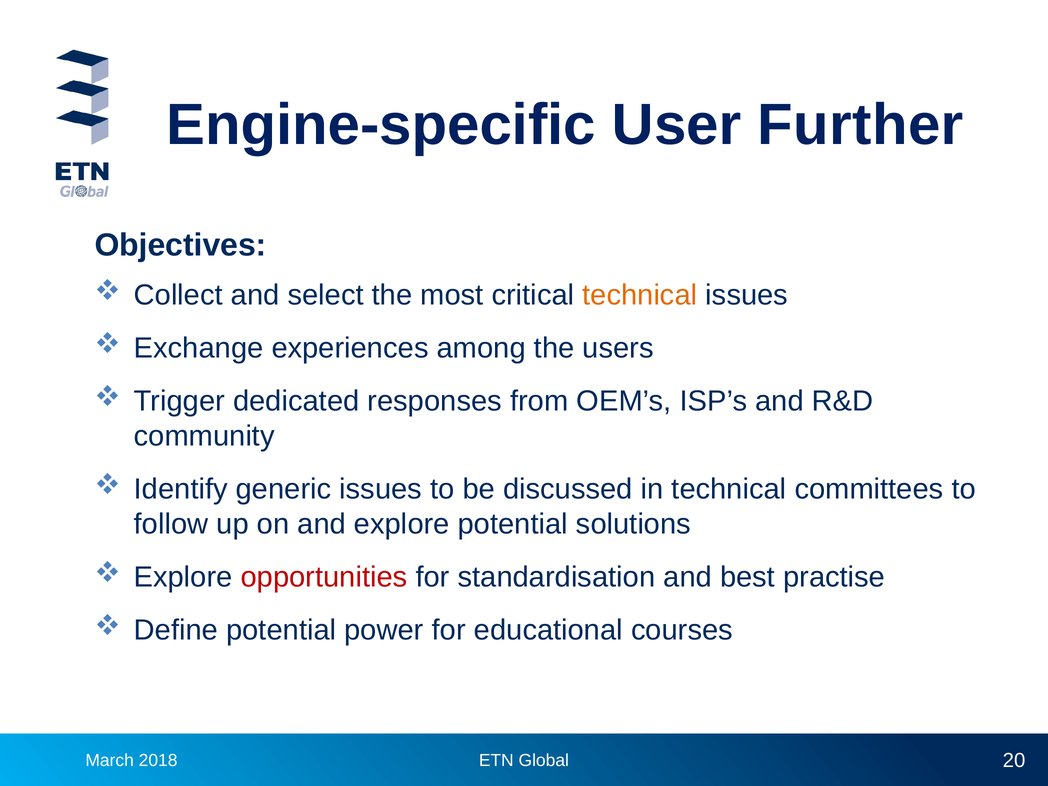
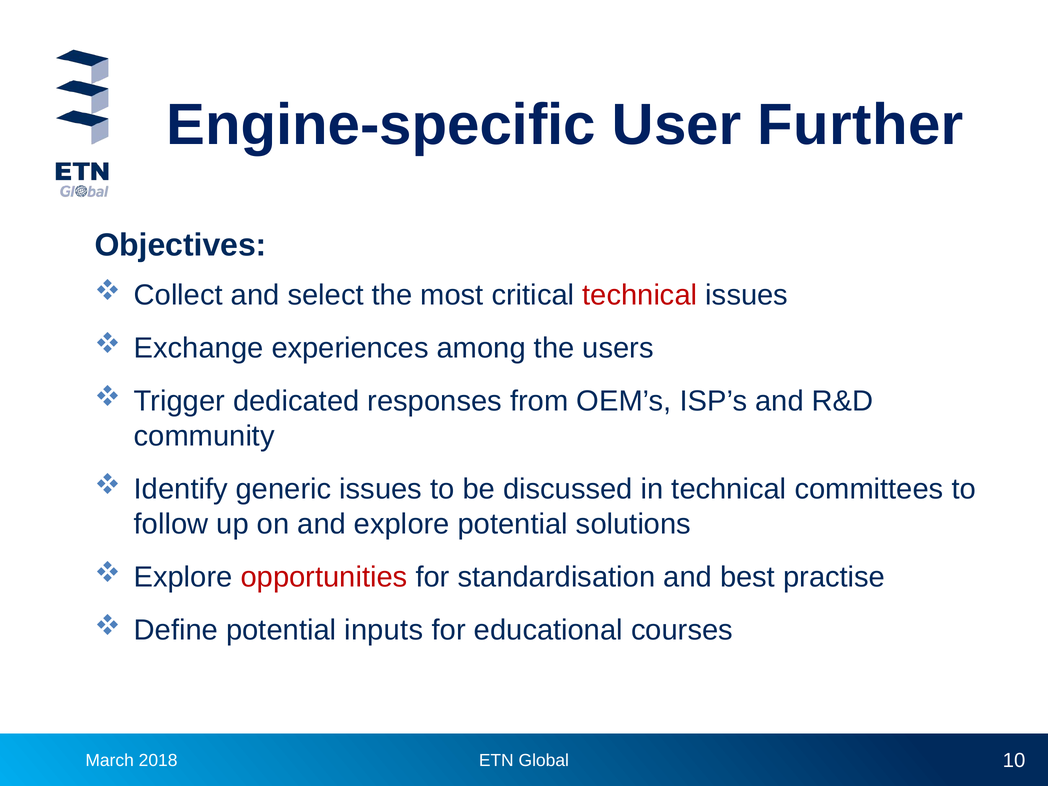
technical at (640, 295) colour: orange -> red
power: power -> inputs
20: 20 -> 10
